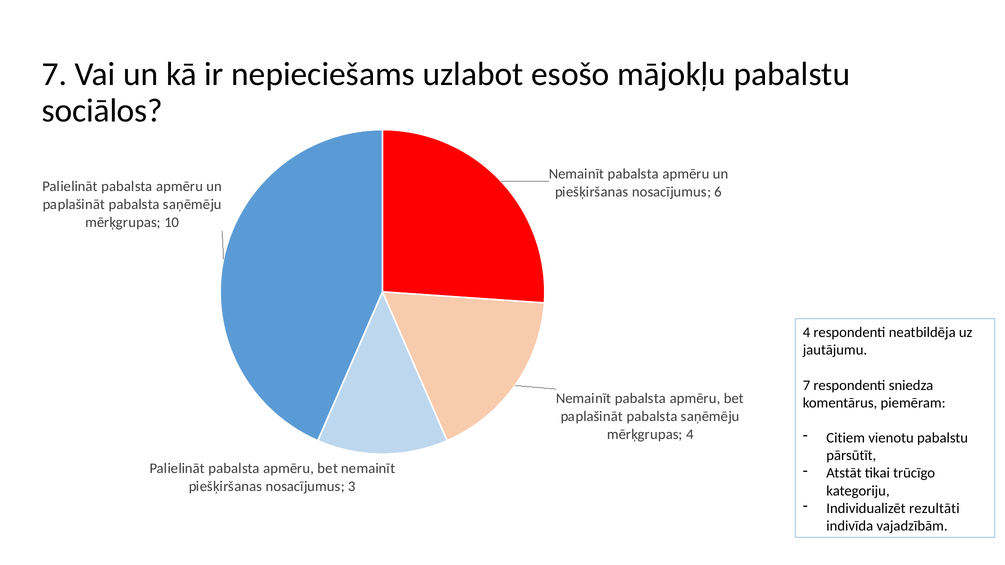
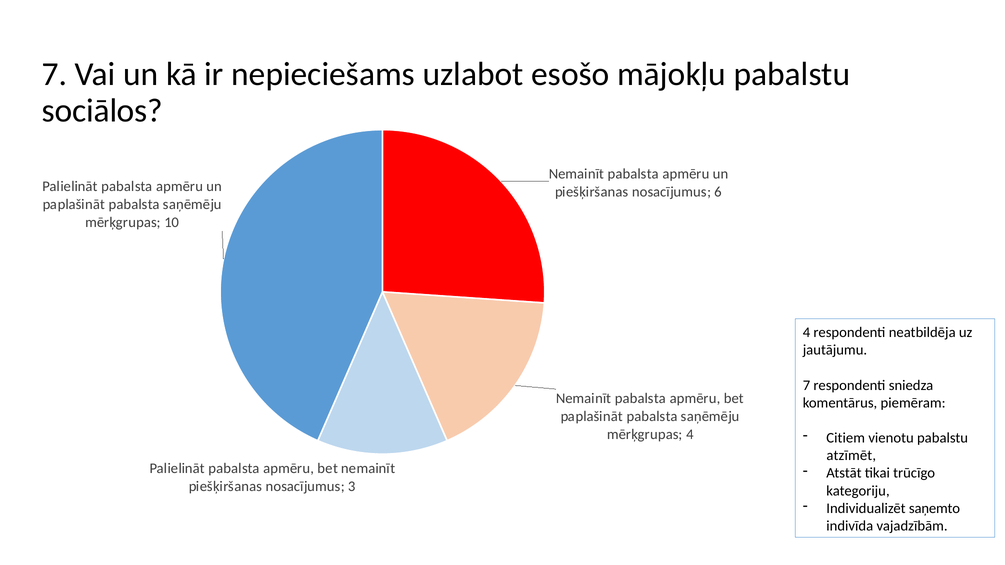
pārsūtīt: pārsūtīt -> atzīmēt
rezultāti: rezultāti -> saņemto
